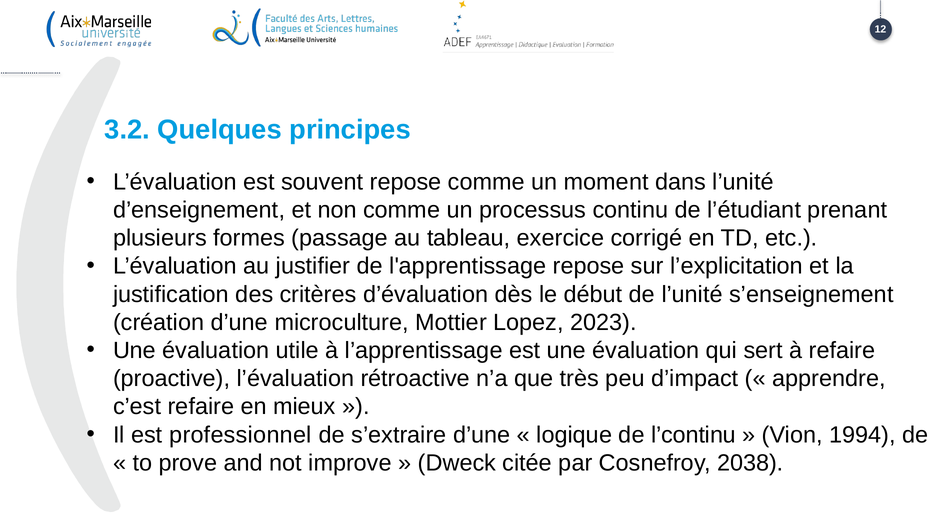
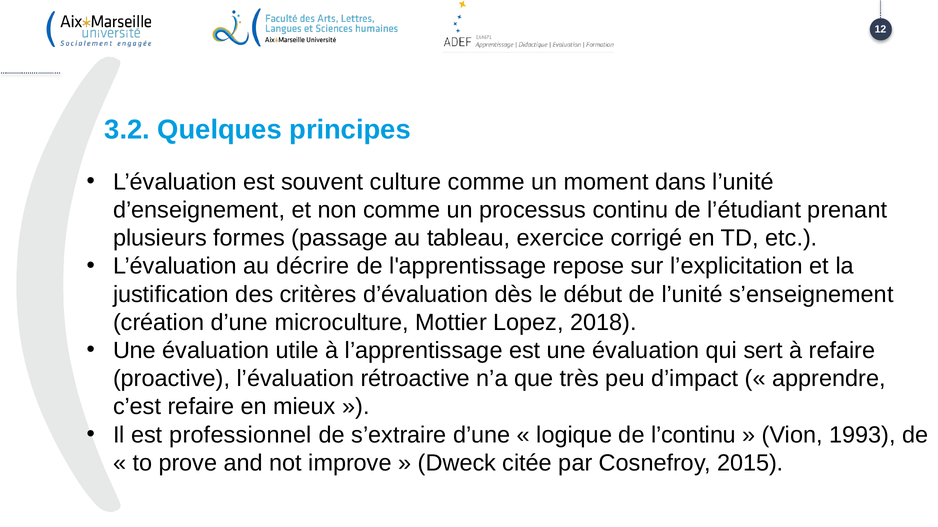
souvent repose: repose -> culture
justifier: justifier -> décrire
2023: 2023 -> 2018
1994: 1994 -> 1993
2038: 2038 -> 2015
